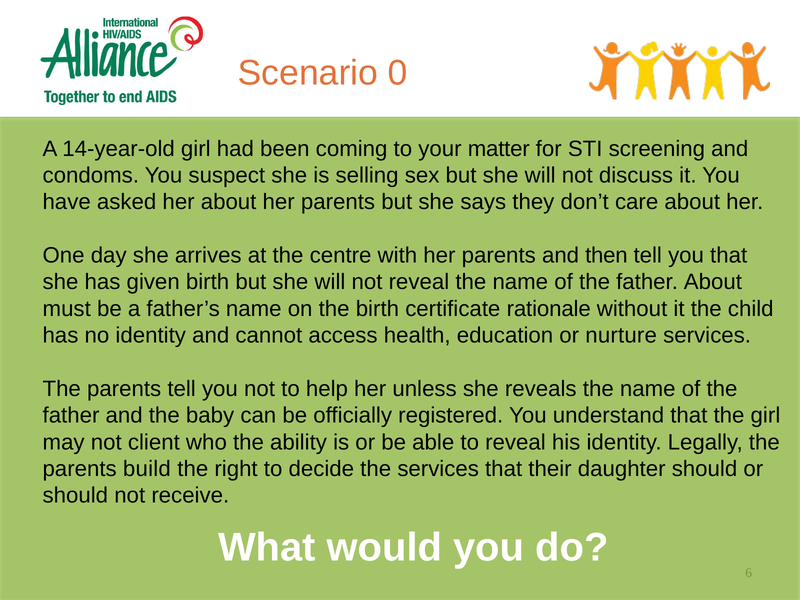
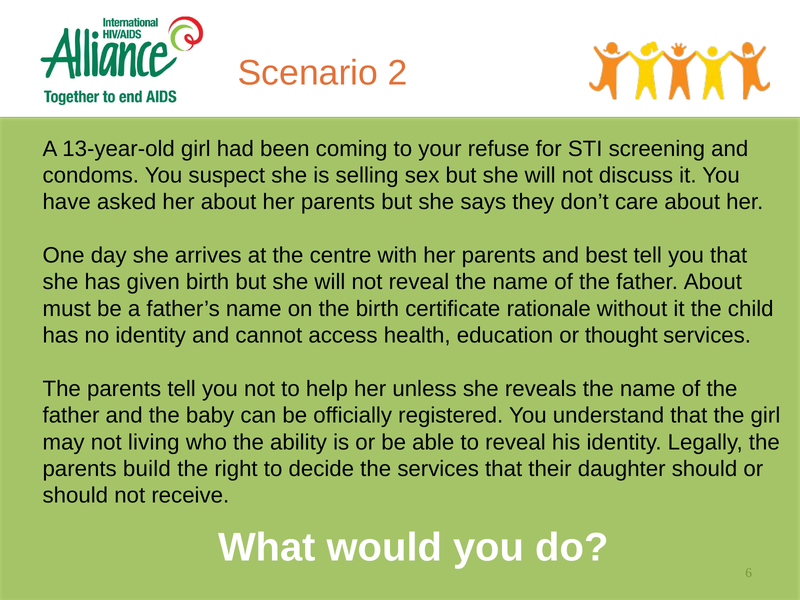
0: 0 -> 2
14-year-old: 14-year-old -> 13-year-old
matter: matter -> refuse
then: then -> best
nurture: nurture -> thought
client: client -> living
